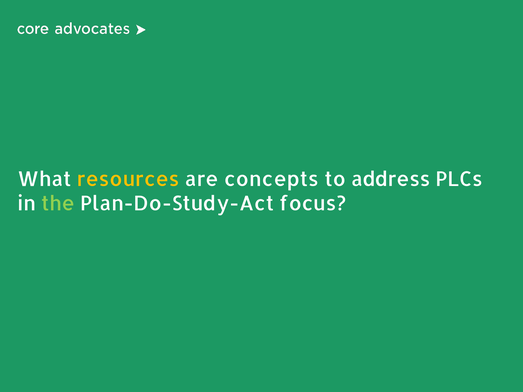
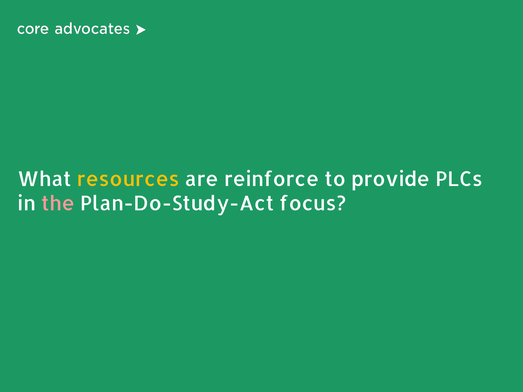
concepts: concepts -> reinforce
address: address -> provide
the colour: light green -> pink
